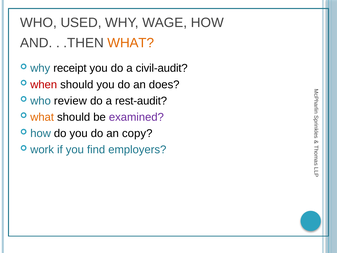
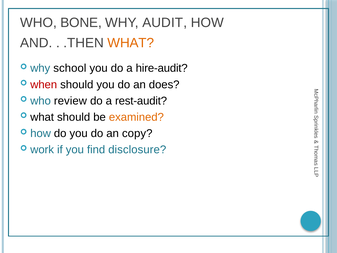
USED: USED -> BONE
WAGE: WAGE -> AUDIT
receipt: receipt -> school
civil-audit: civil-audit -> hire-audit
what at (42, 117) colour: orange -> black
examined colour: purple -> orange
employers: employers -> disclosure
